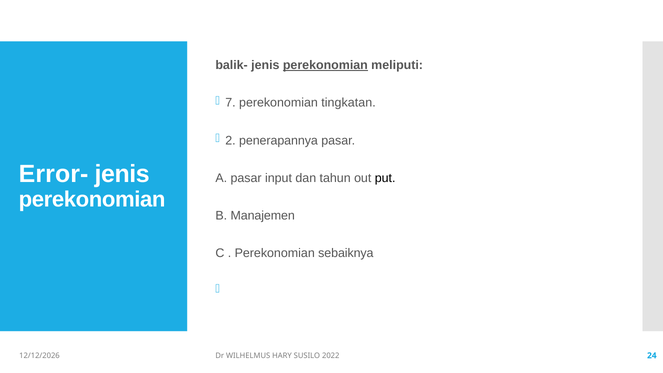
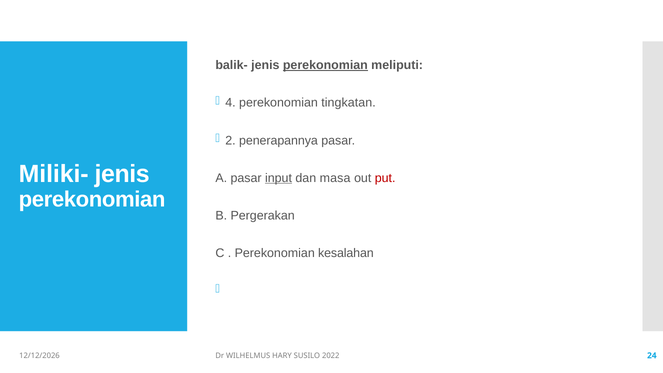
7: 7 -> 4
Error-: Error- -> Miliki-
input underline: none -> present
tahun: tahun -> masa
put colour: black -> red
Manajemen: Manajemen -> Pergerakan
sebaiknya: sebaiknya -> kesalahan
